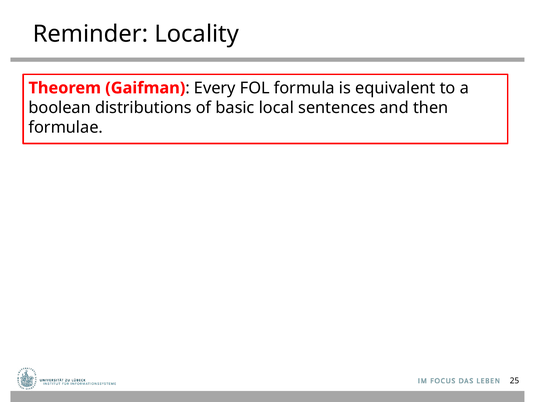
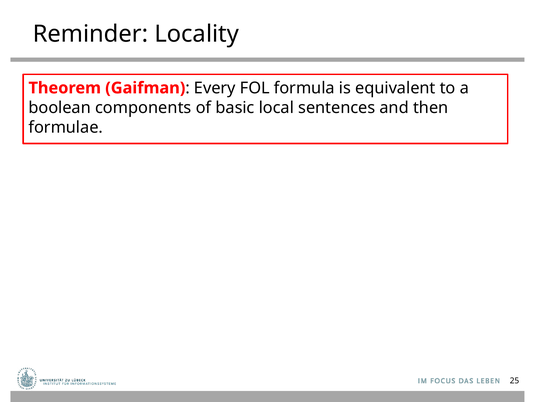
distributions: distributions -> components
